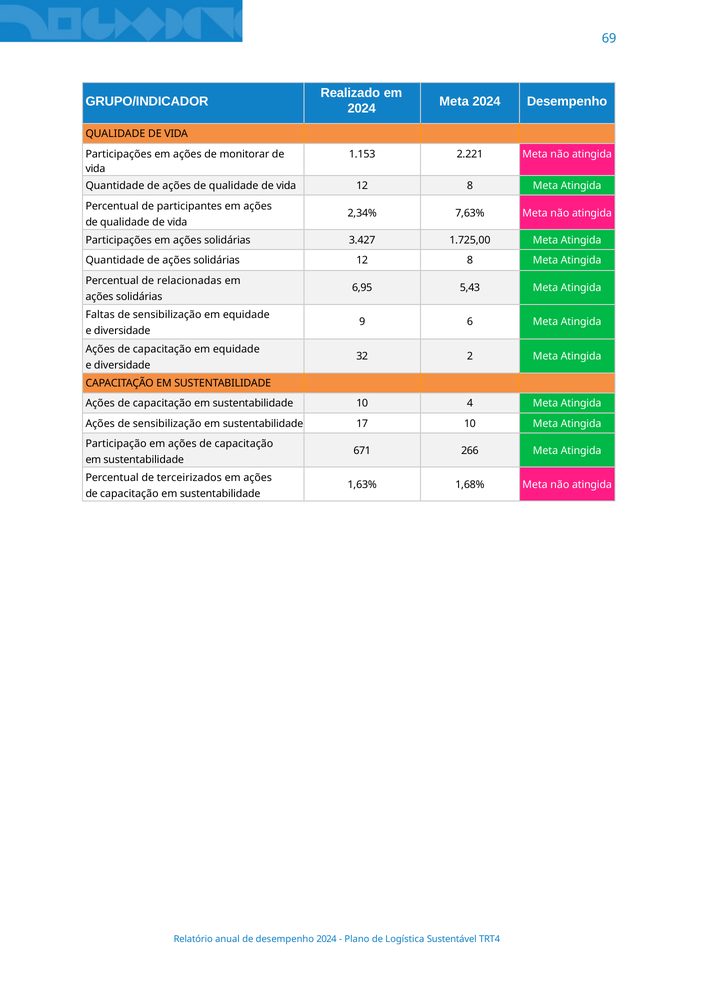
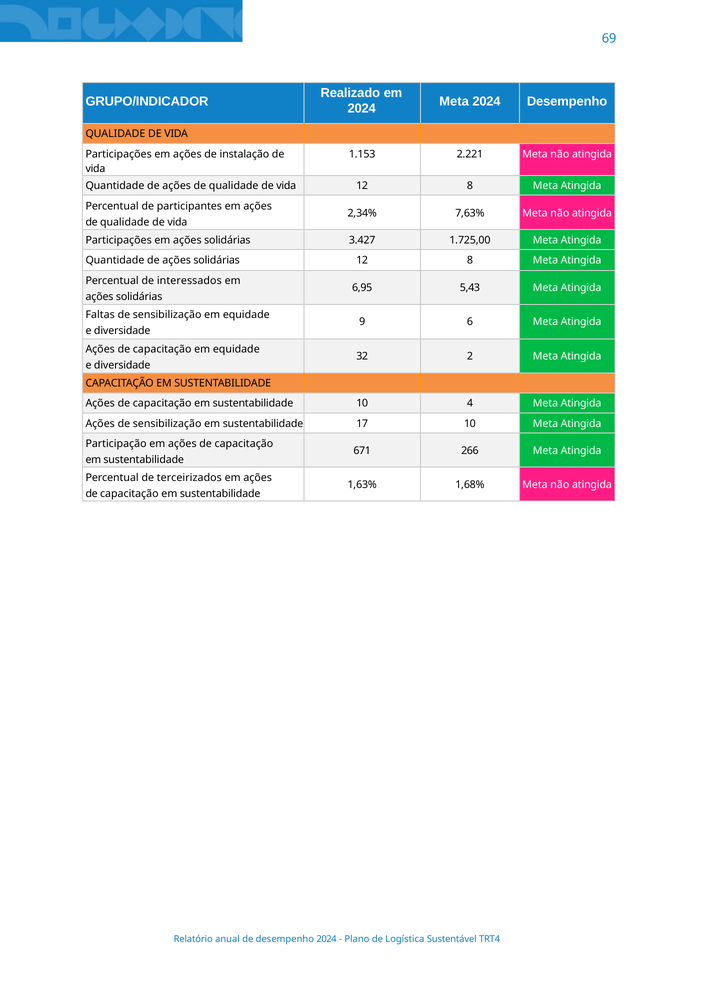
monitorar: monitorar -> instalação
relacionadas: relacionadas -> interessados
